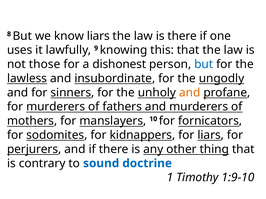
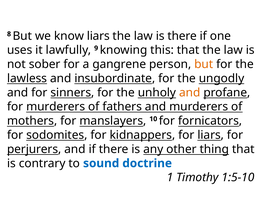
those: those -> sober
dishonest: dishonest -> gangrene
but at (204, 64) colour: blue -> orange
1:9-10: 1:9-10 -> 1:5-10
